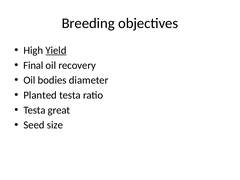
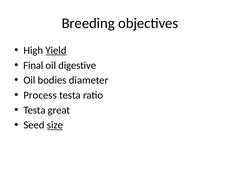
recovery: recovery -> digestive
Planted: Planted -> Process
size underline: none -> present
